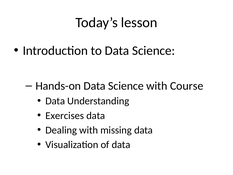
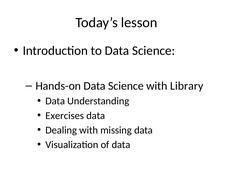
Course: Course -> Library
